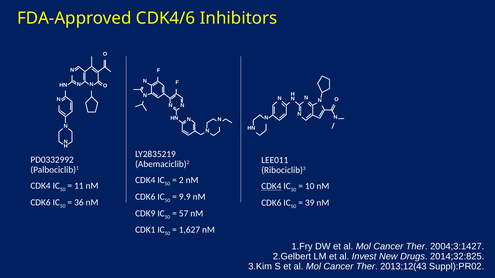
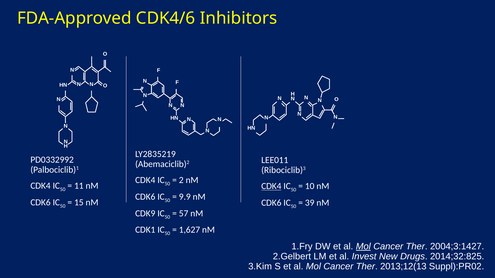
36: 36 -> 15
Mol at (363, 247) underline: none -> present
2013;12(43: 2013;12(43 -> 2013;12(13
